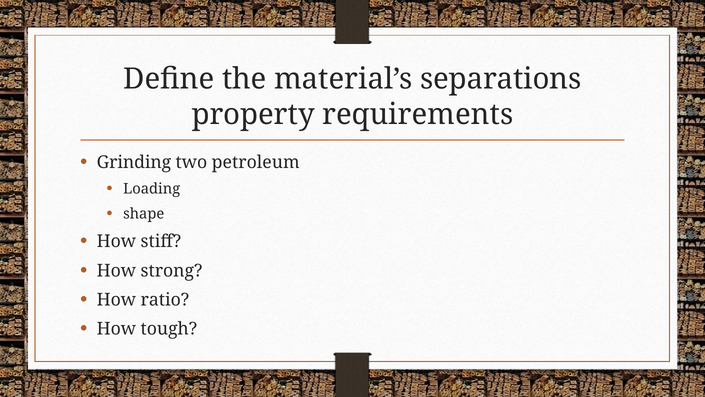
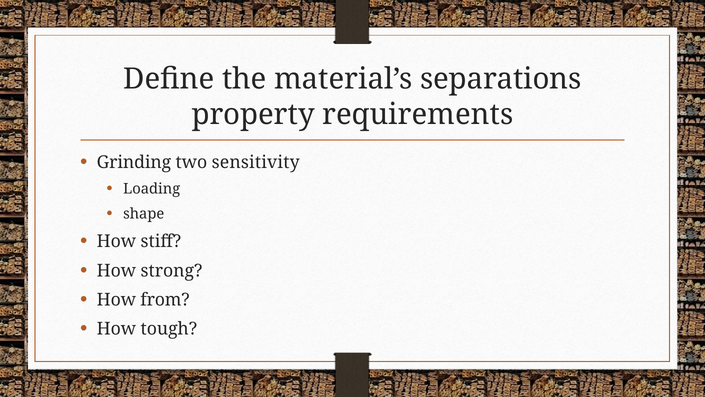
petroleum: petroleum -> sensitivity
ratio: ratio -> from
